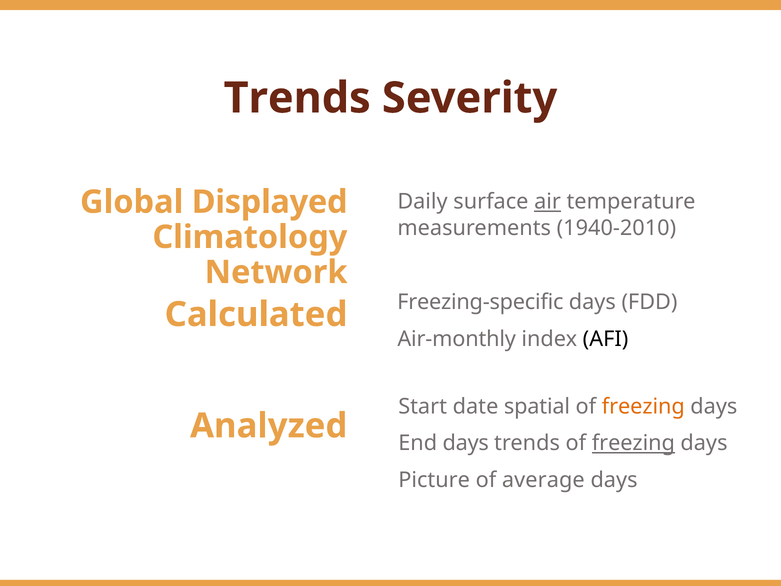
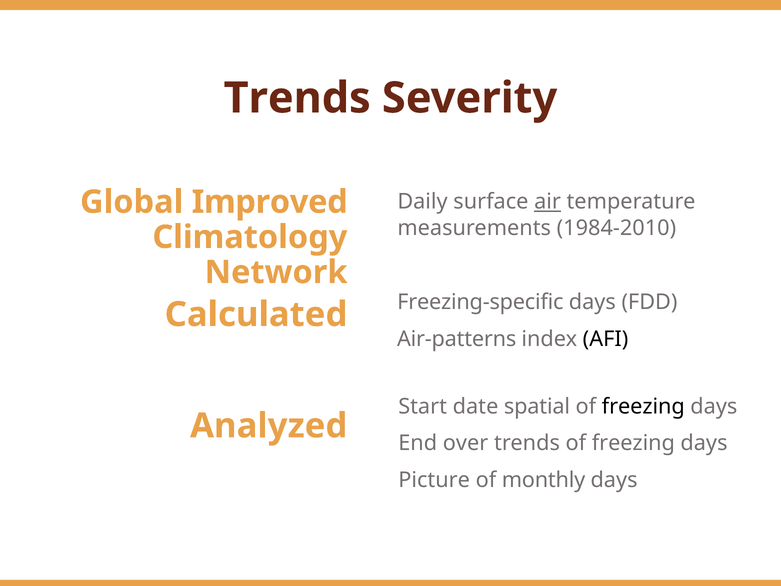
Displayed: Displayed -> Improved
1940-2010: 1940-2010 -> 1984-2010
Air-monthly: Air-monthly -> Air-patterns
freezing at (643, 406) colour: orange -> black
End days: days -> over
freezing at (633, 443) underline: present -> none
average: average -> monthly
